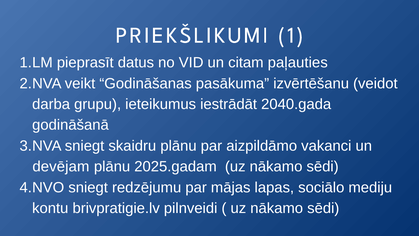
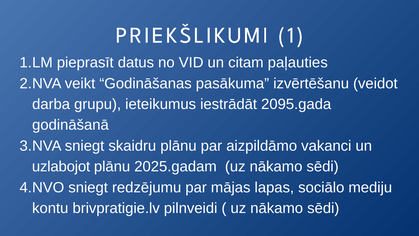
2040.gada: 2040.gada -> 2095.gada
devējam: devējam -> uzlabojot
